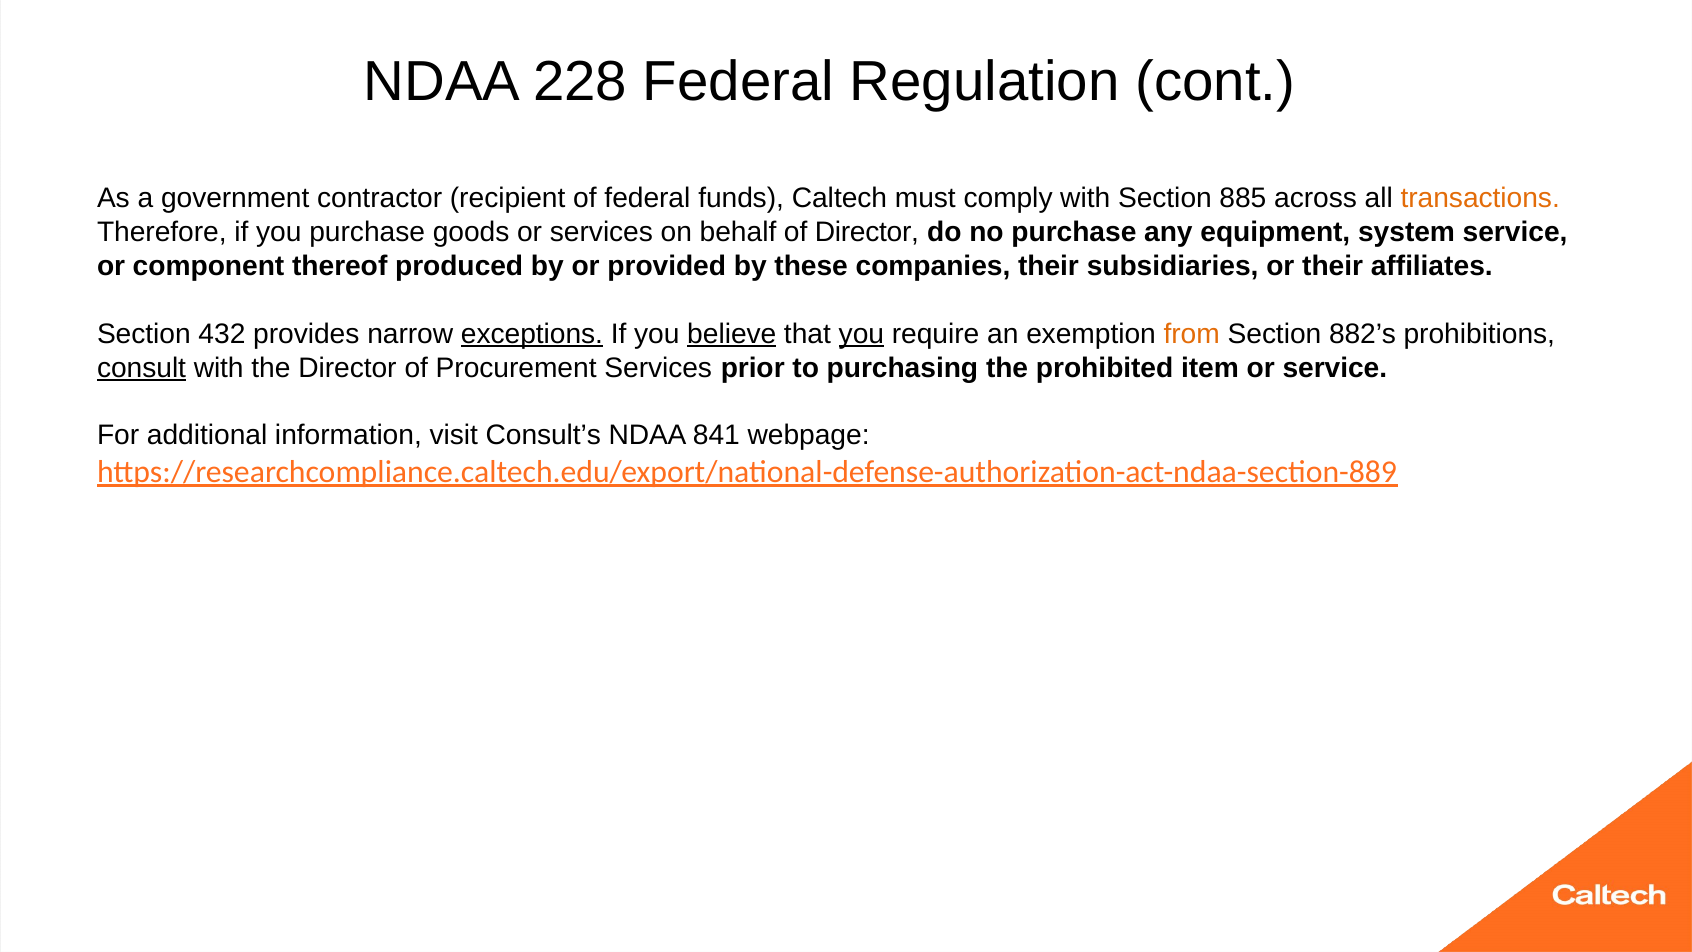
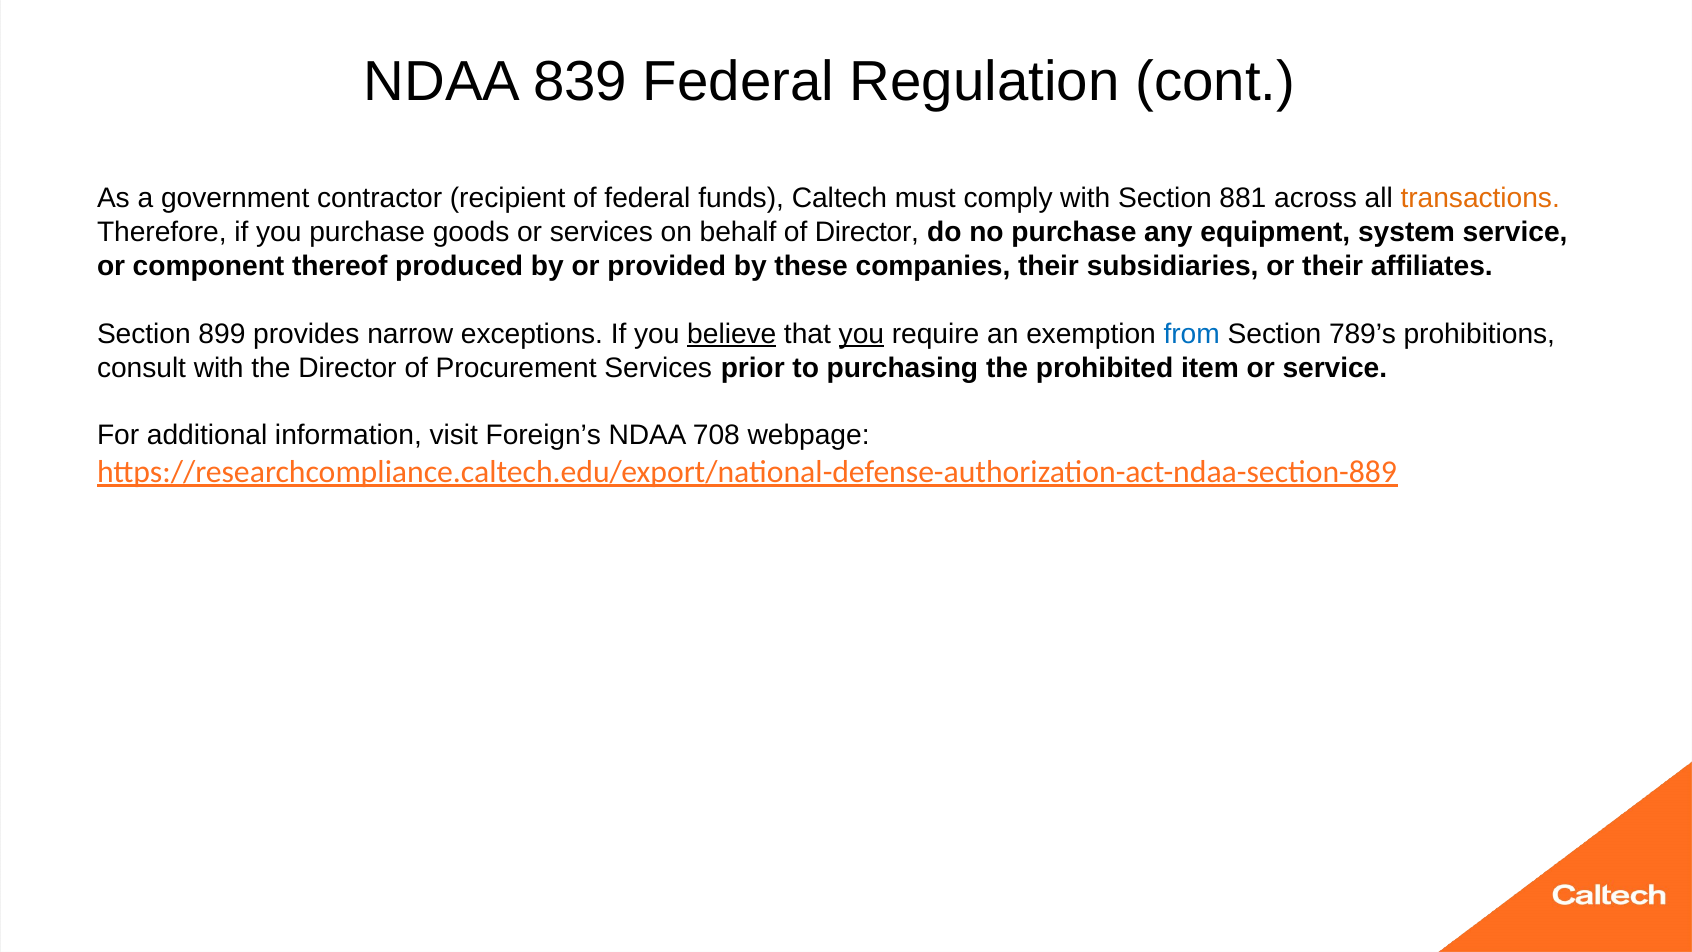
228: 228 -> 839
885: 885 -> 881
432: 432 -> 899
exceptions underline: present -> none
from colour: orange -> blue
882’s: 882’s -> 789’s
consult underline: present -> none
Consult’s: Consult’s -> Foreign’s
841: 841 -> 708
